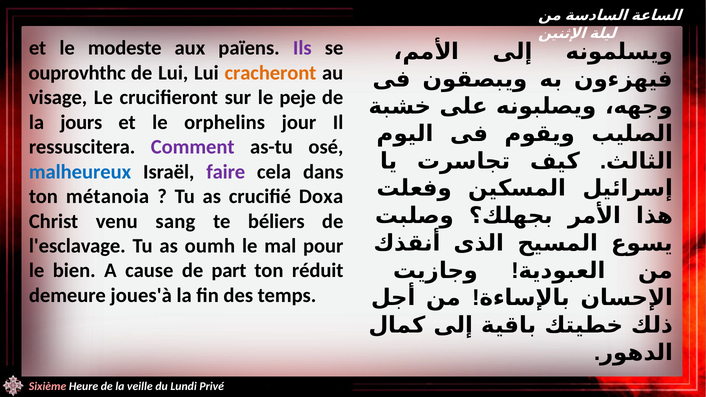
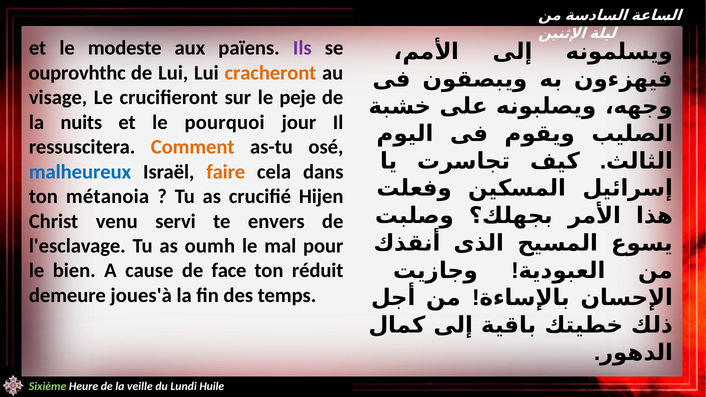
jours: jours -> nuits
orphelins: orphelins -> pourquoi
Comment colour: purple -> orange
faire colour: purple -> orange
Doxa: Doxa -> Hijen
sang: sang -> servi
béliers: béliers -> envers
part: part -> face
Sixième colour: pink -> light green
Privé: Privé -> Huile
